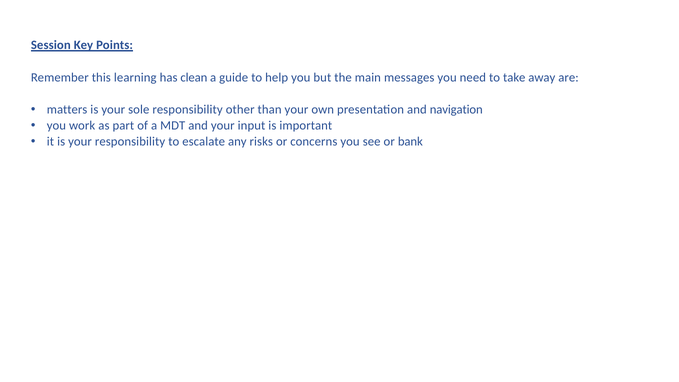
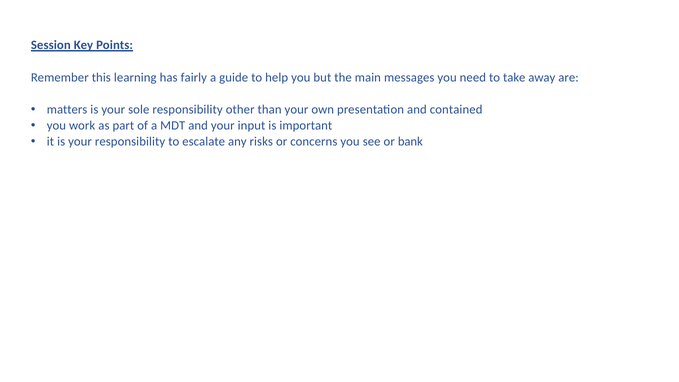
clean: clean -> fairly
navigation: navigation -> contained
